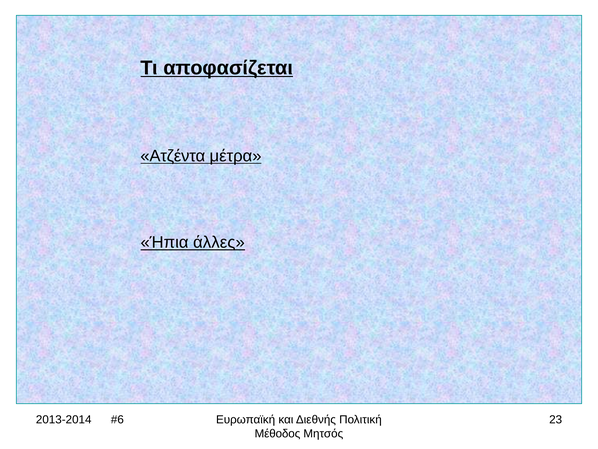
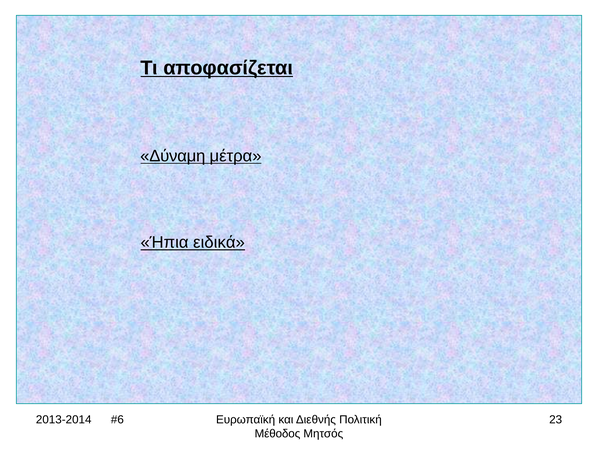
Ατζέντα: Ατζέντα -> Δύναμη
άλλες: άλλες -> ειδικά
